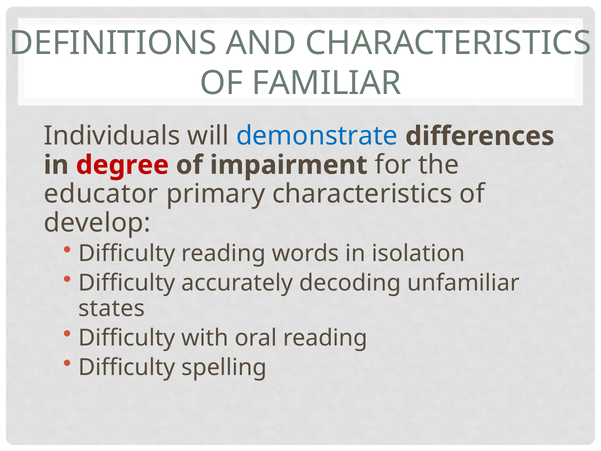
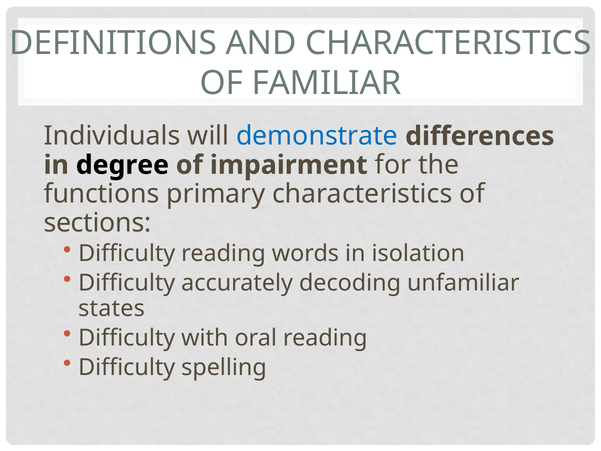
degree colour: red -> black
educator: educator -> functions
develop: develop -> sections
